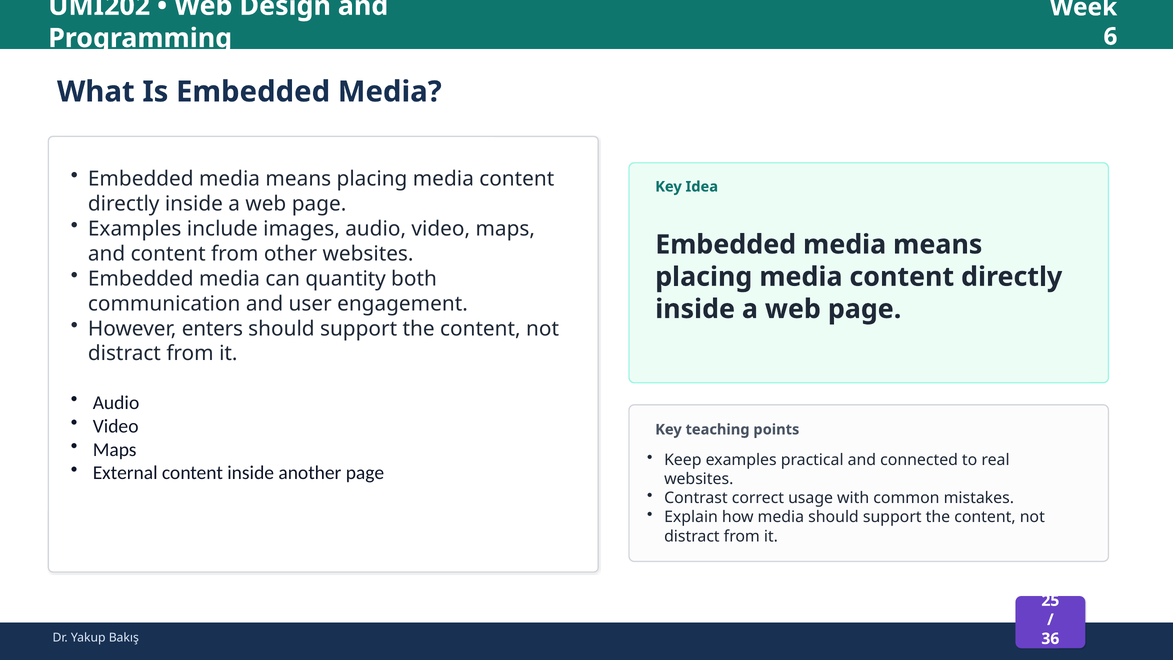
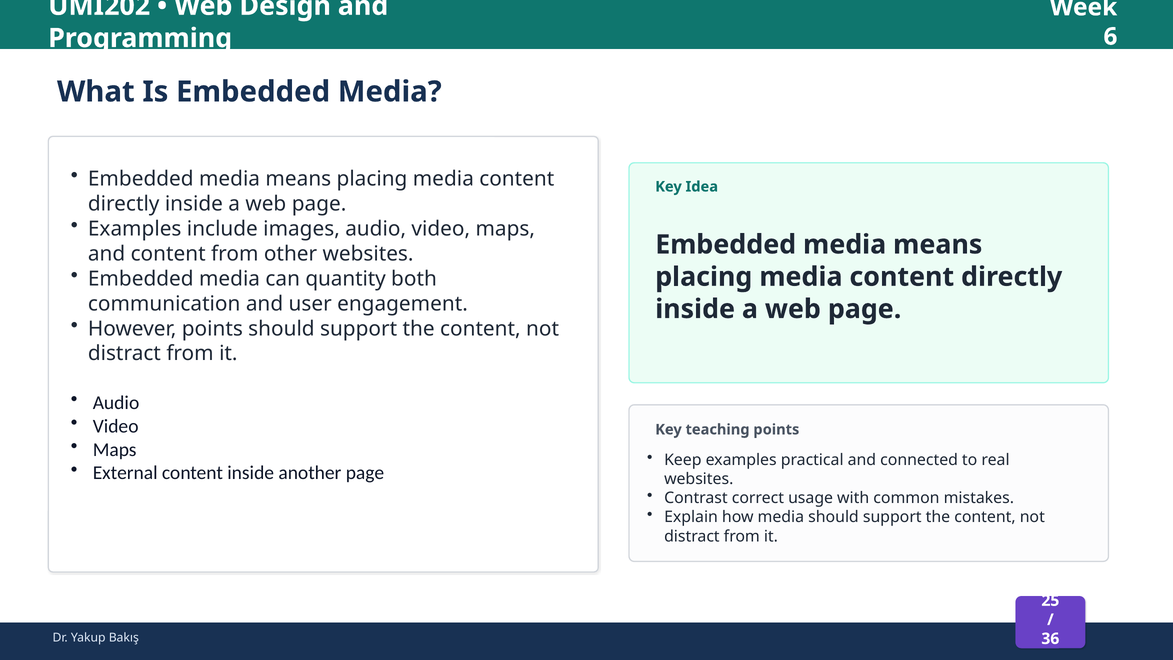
However enters: enters -> points
